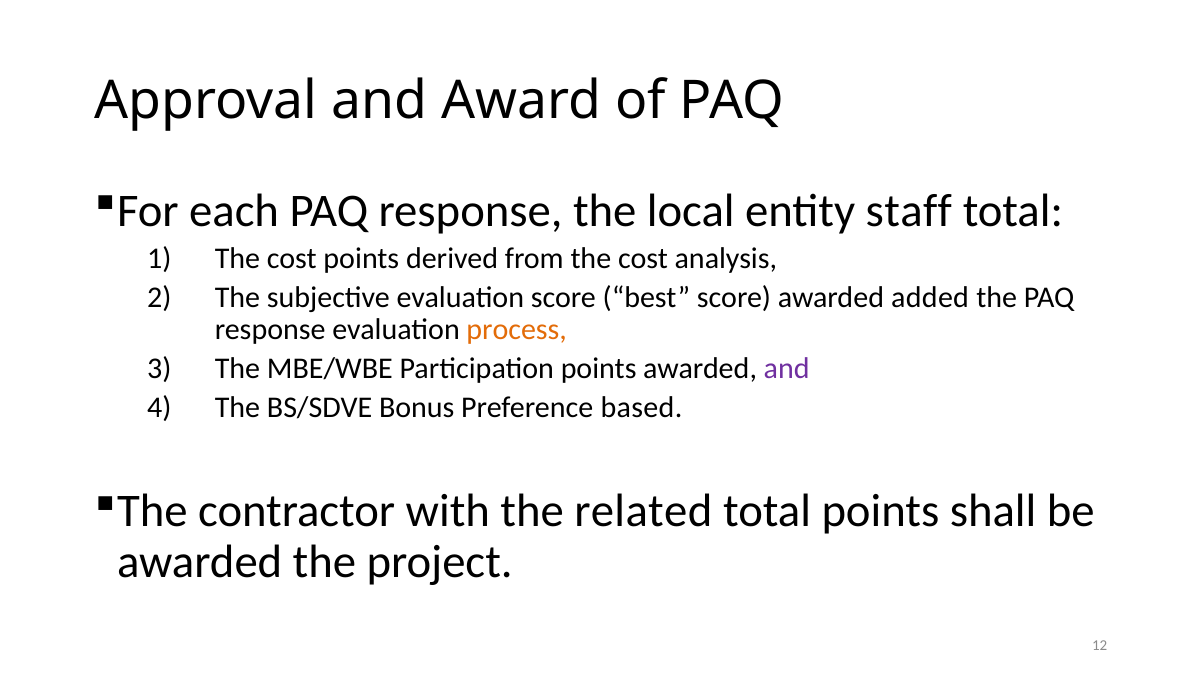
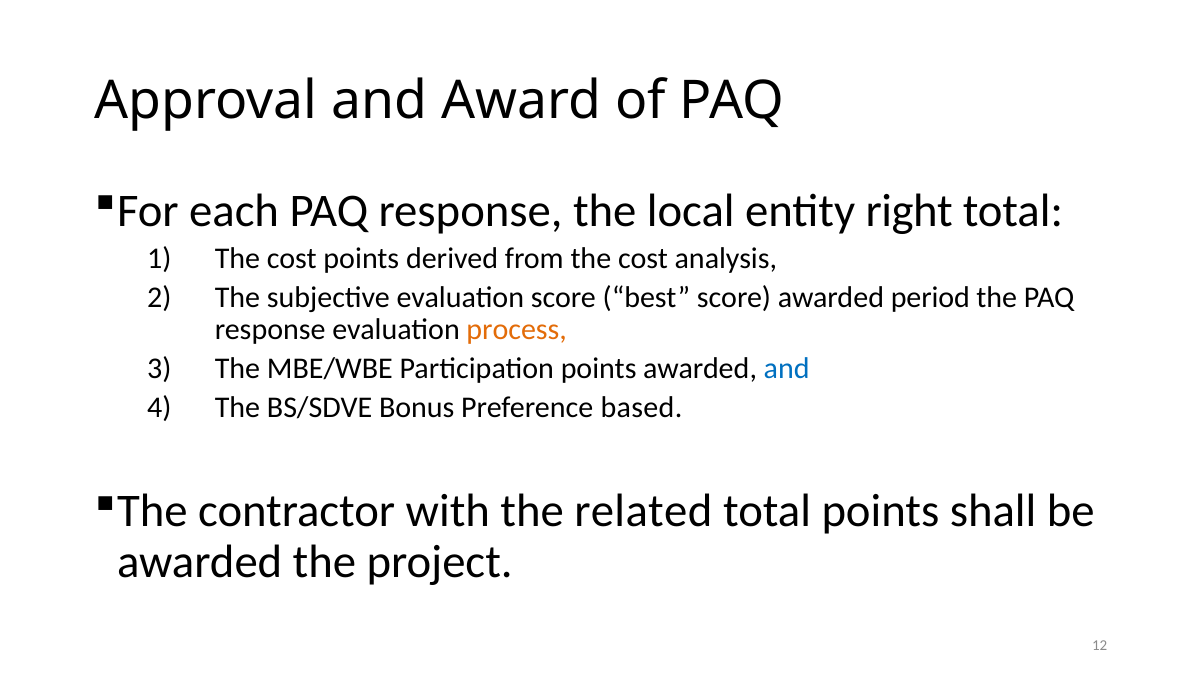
staff: staff -> right
added: added -> period
and at (787, 369) colour: purple -> blue
